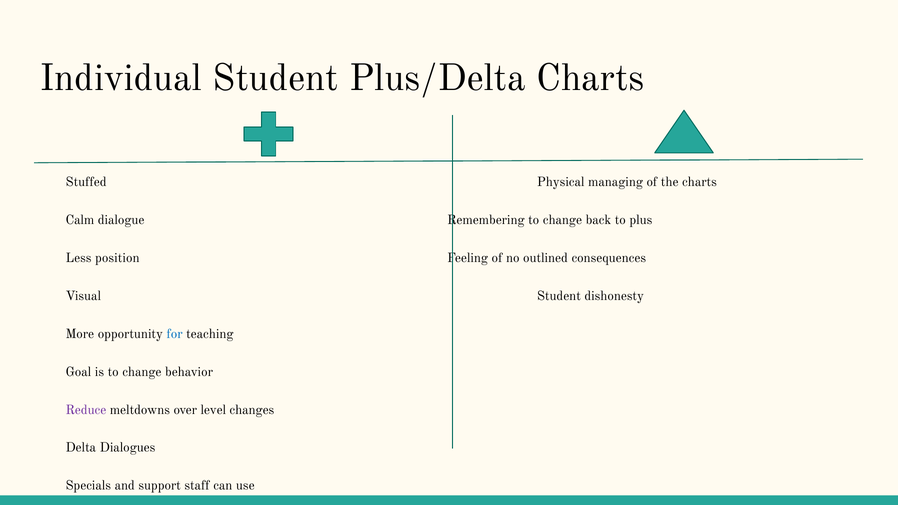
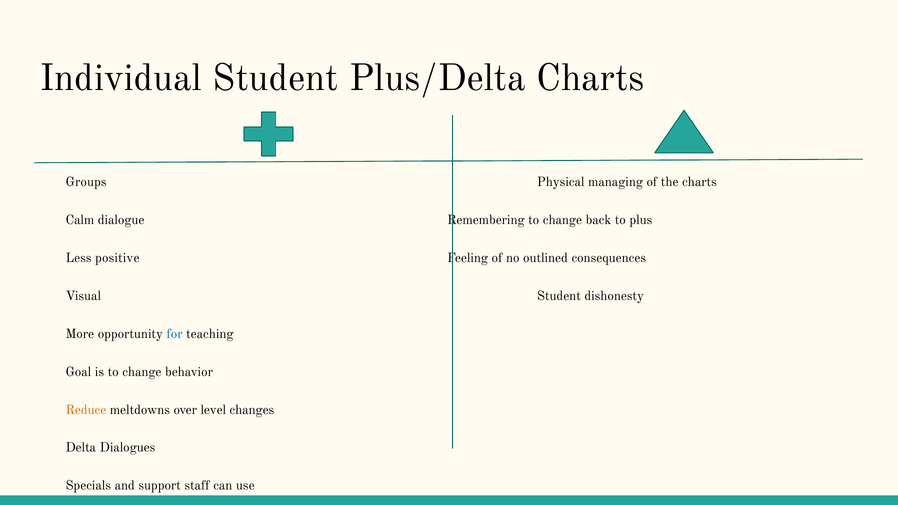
Stuffed: Stuffed -> Groups
position: position -> positive
Reduce colour: purple -> orange
